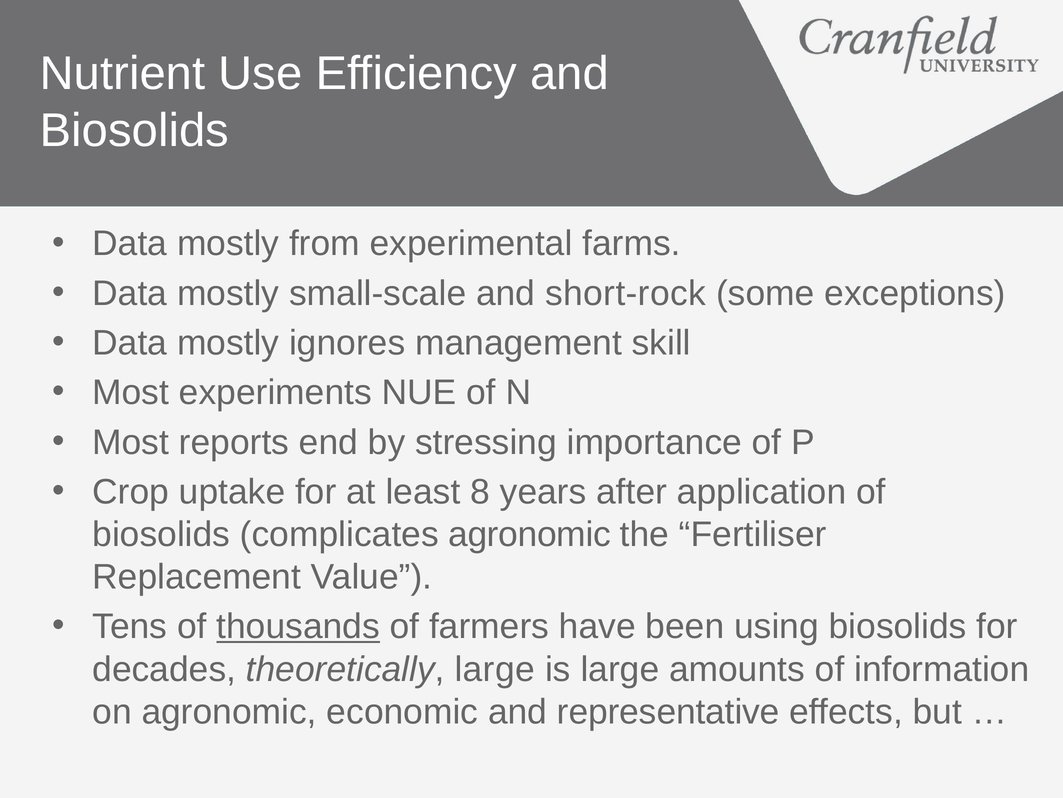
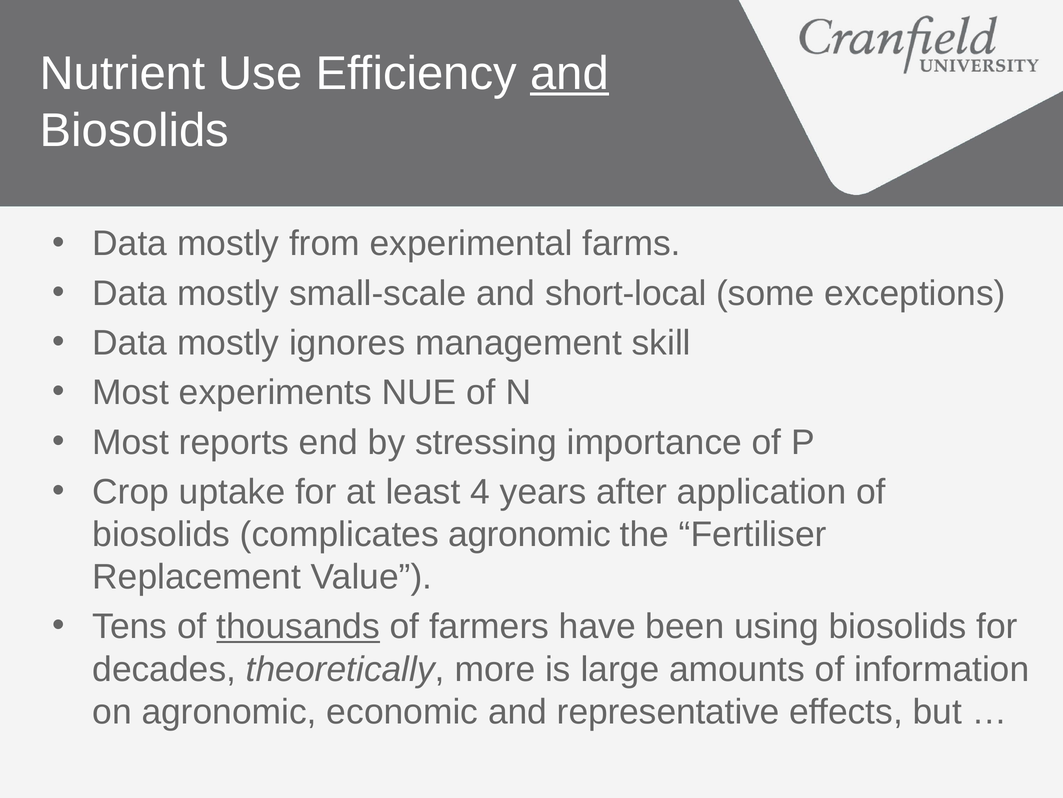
and at (569, 74) underline: none -> present
short-rock: short-rock -> short-local
8: 8 -> 4
theoretically large: large -> more
